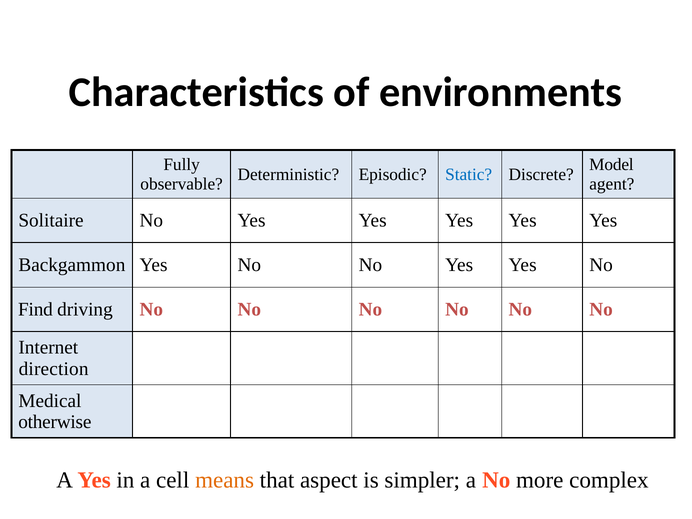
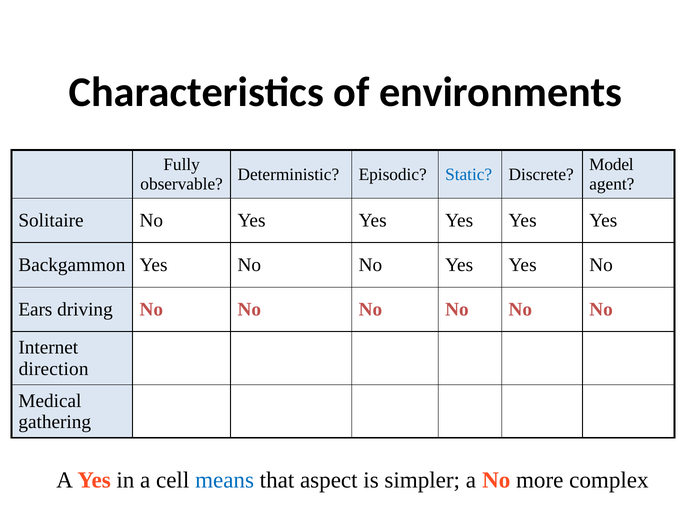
Find: Find -> Ears
otherwise: otherwise -> gathering
means colour: orange -> blue
